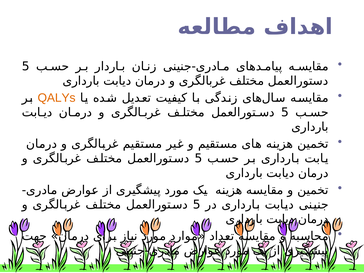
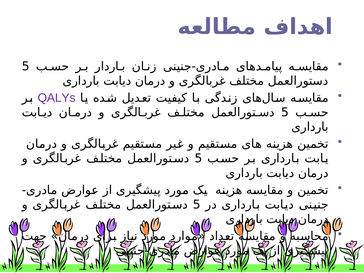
QALYs colour: orange -> purple
